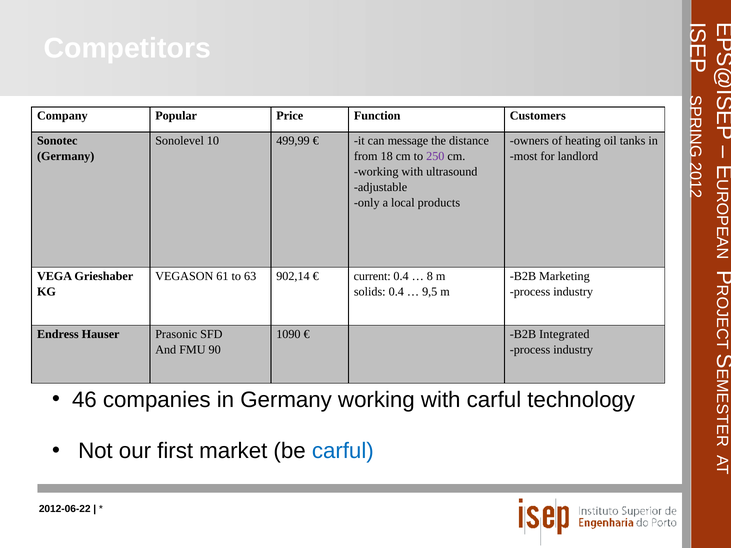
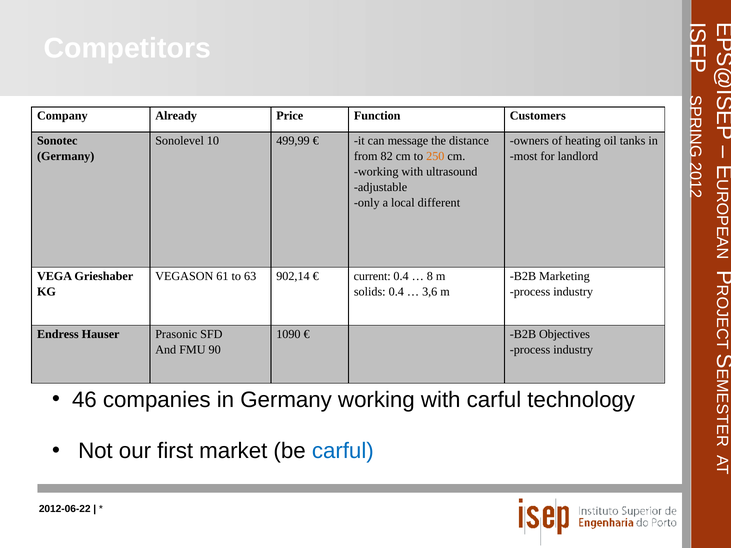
Popular: Popular -> Already
18: 18 -> 82
250 colour: purple -> orange
products: products -> different
9,5: 9,5 -> 3,6
Integrated: Integrated -> Objectives
